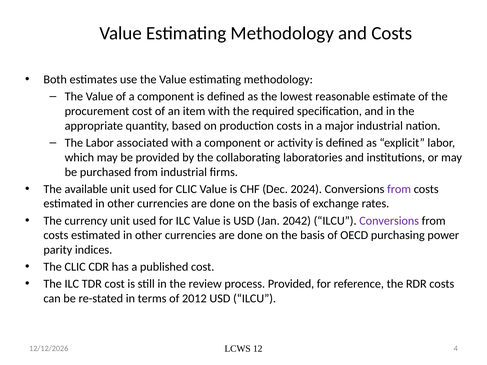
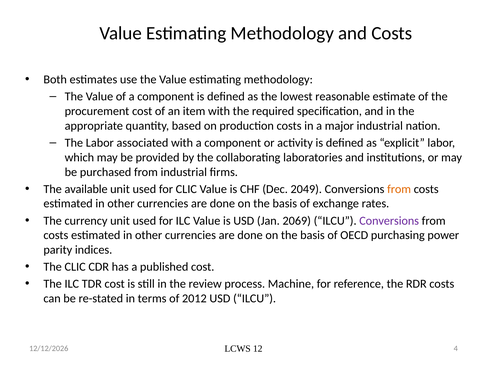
2024: 2024 -> 2049
from at (399, 189) colour: purple -> orange
2042: 2042 -> 2069
process Provided: Provided -> Machine
